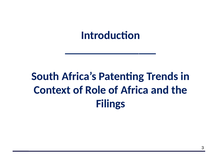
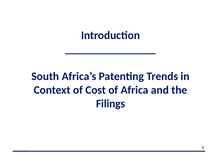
Role: Role -> Cost
